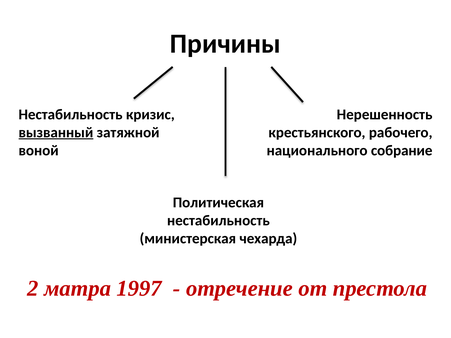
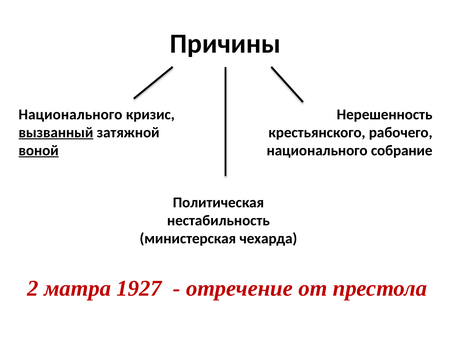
Нестабильность at (71, 114): Нестабильность -> Национального
воной underline: none -> present
1997: 1997 -> 1927
